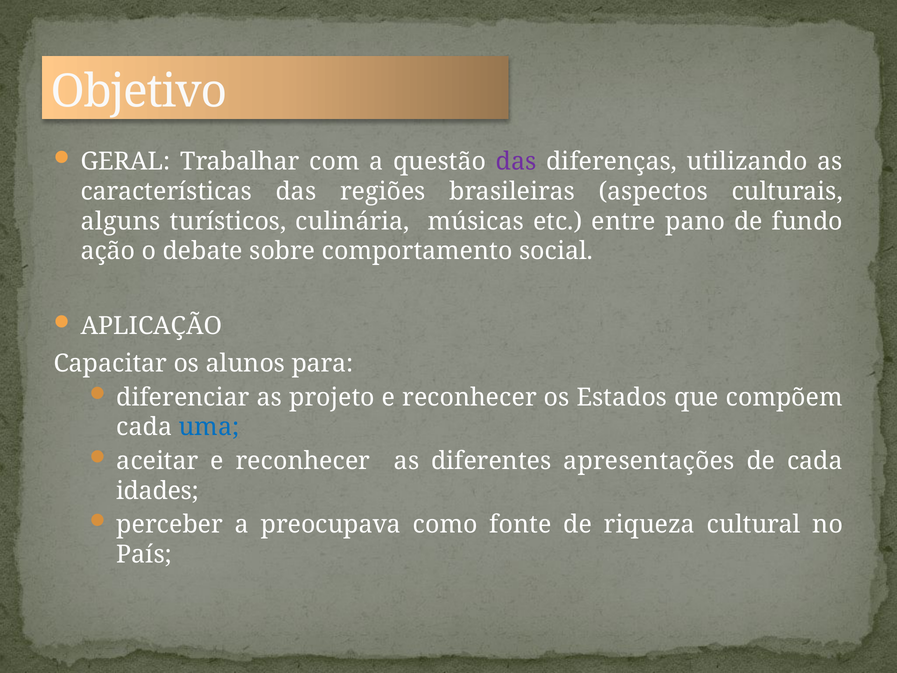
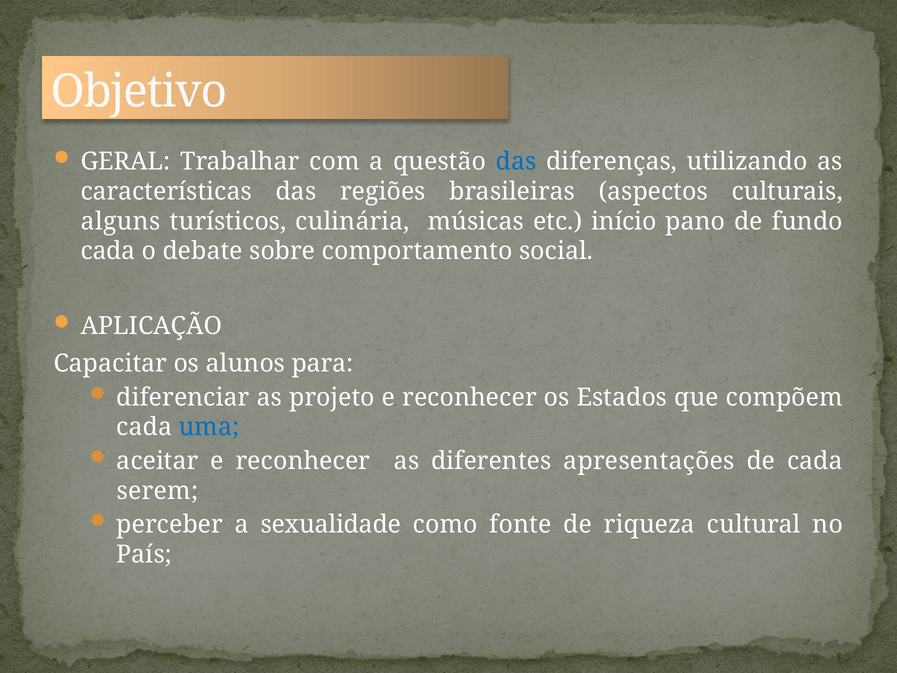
das at (516, 161) colour: purple -> blue
entre: entre -> início
ação at (108, 251): ação -> cada
idades: idades -> serem
preocupava: preocupava -> sexualidade
